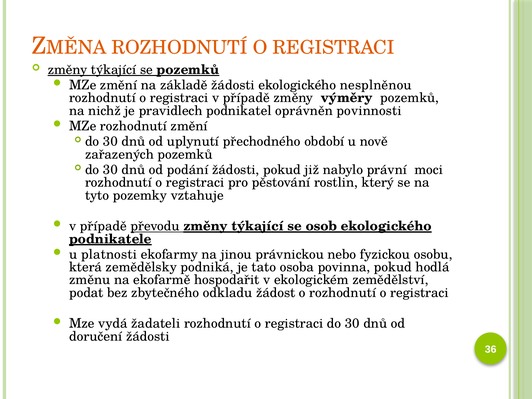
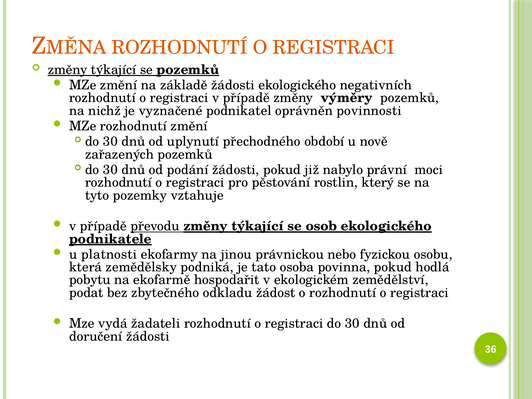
nesplněnou: nesplněnou -> negativních
pravidlech: pravidlech -> vyznačené
změnu: změnu -> pobytu
